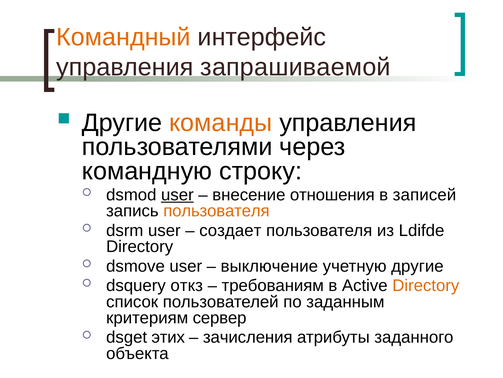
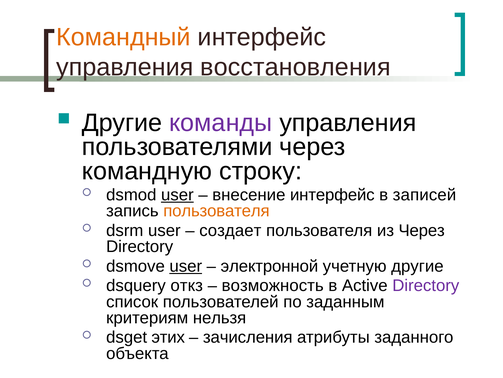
запрашиваемой: запрашиваемой -> восстановления
команды colour: orange -> purple
внесение отношения: отношения -> интерфейс
из Ldifde: Ldifde -> Через
user at (186, 266) underline: none -> present
выключение: выключение -> электронной
требованиям: требованиям -> возможность
Directory at (426, 285) colour: orange -> purple
сервер: сервер -> нельзя
